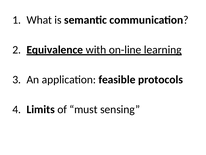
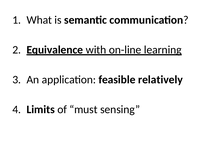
protocols: protocols -> relatively
